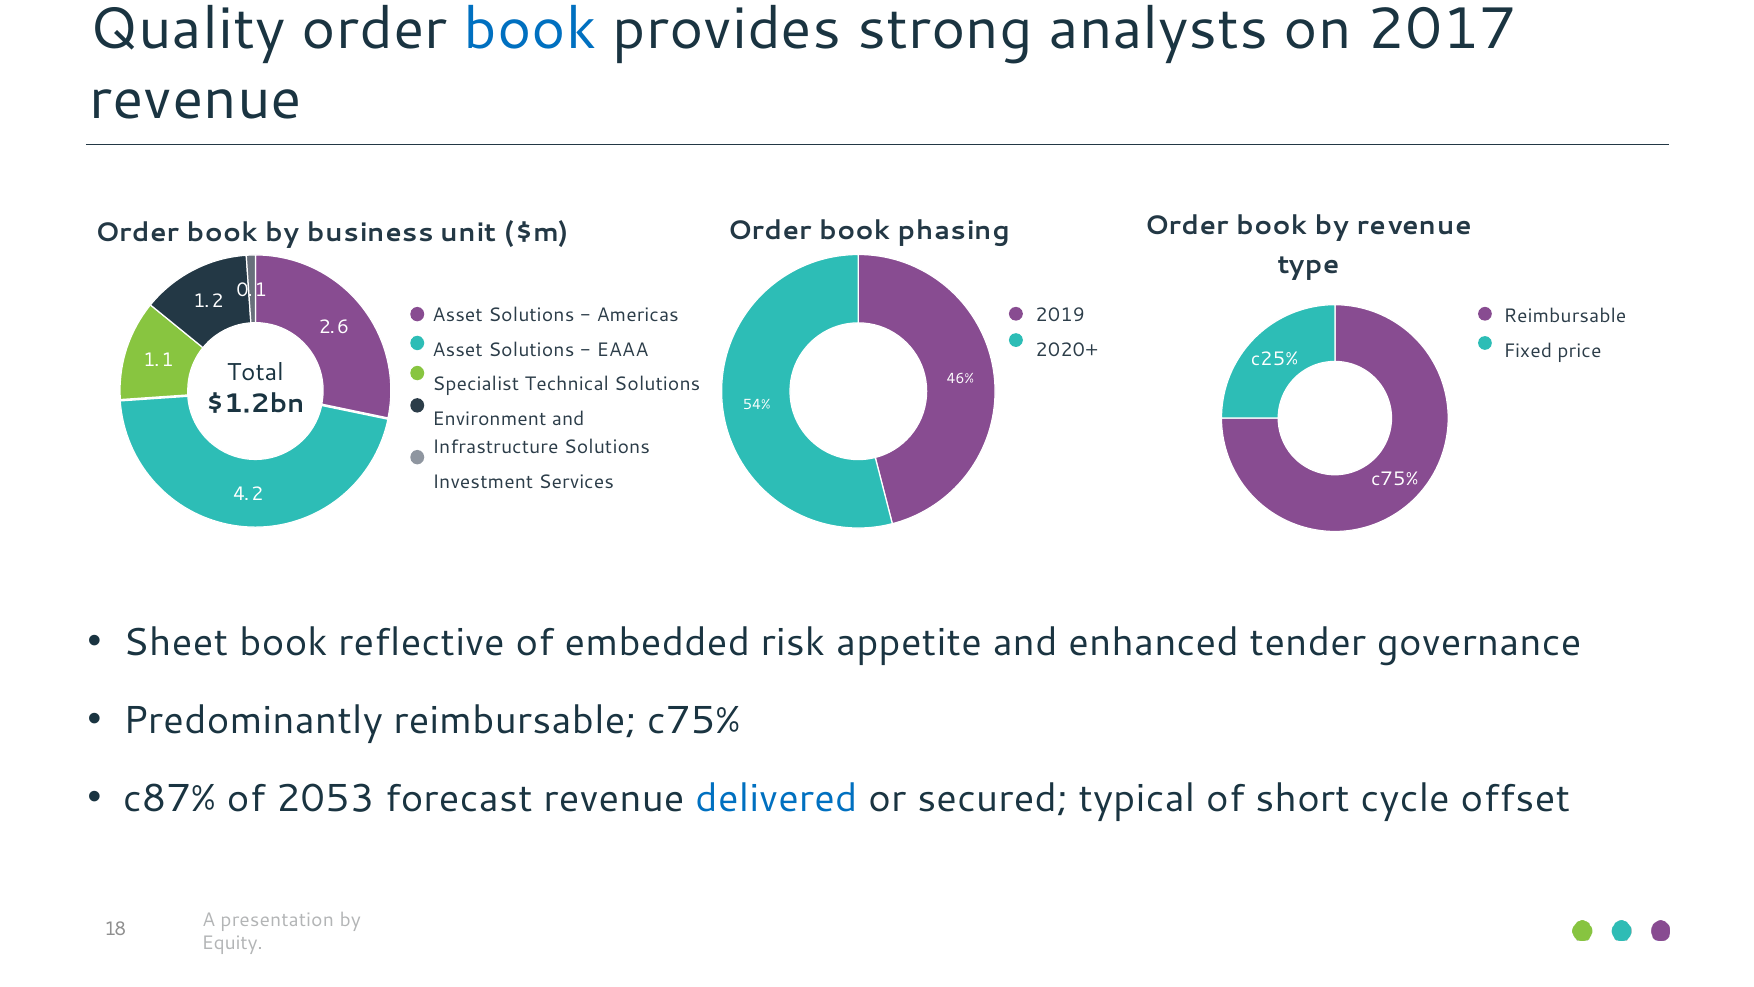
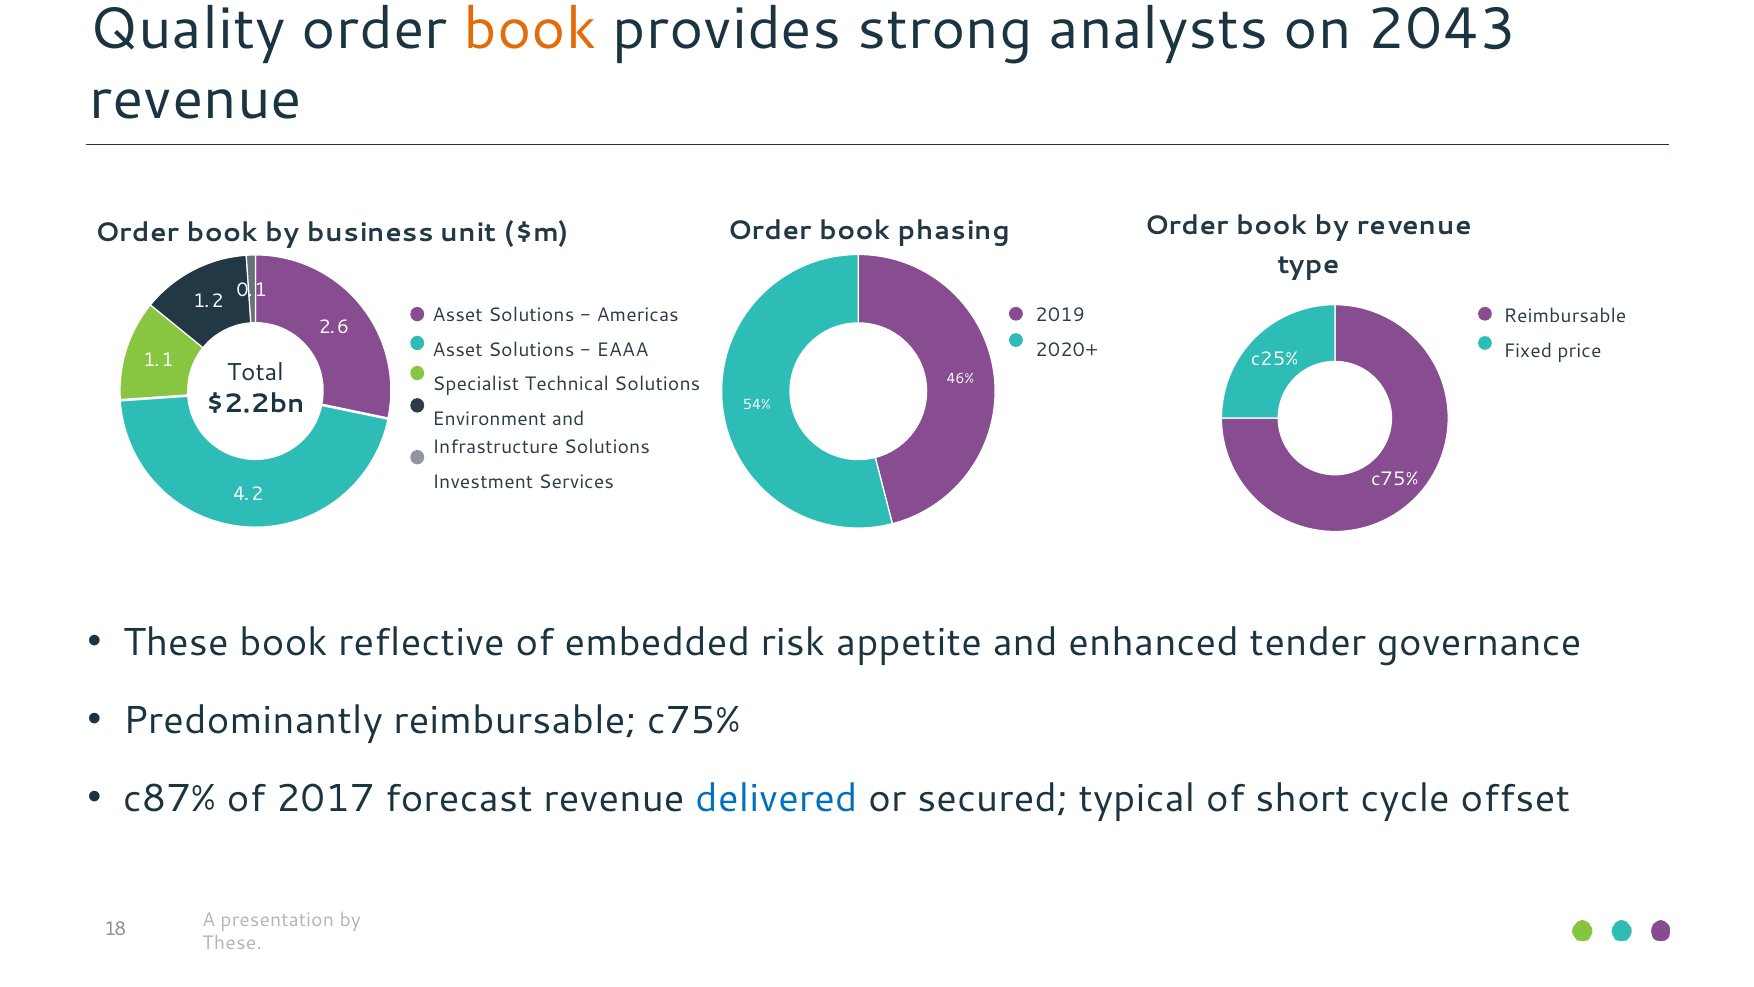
book at (530, 29) colour: blue -> orange
2017: 2017 -> 2043
$1.2bn: $1.2bn -> $2.2bn
Sheet at (176, 643): Sheet -> These
2053: 2053 -> 2017
Equity at (232, 943): Equity -> These
